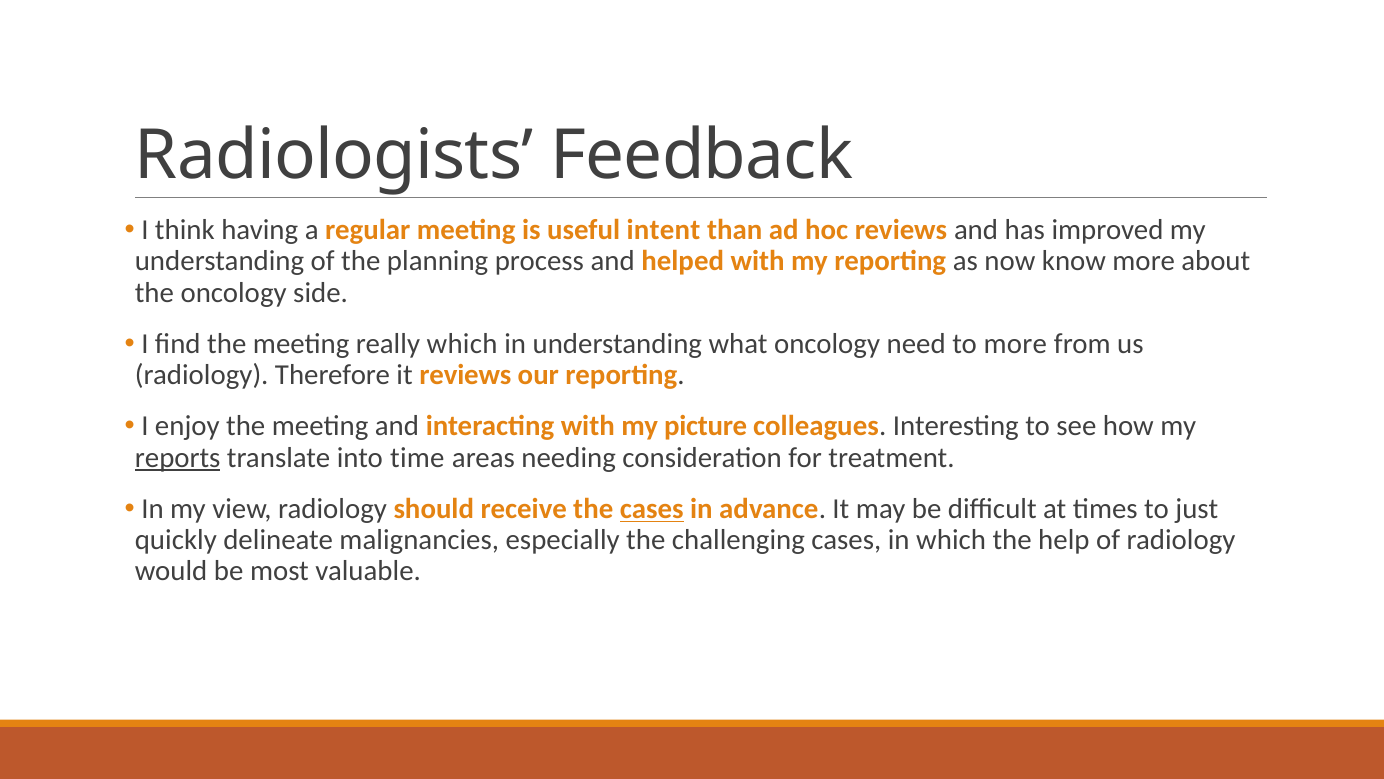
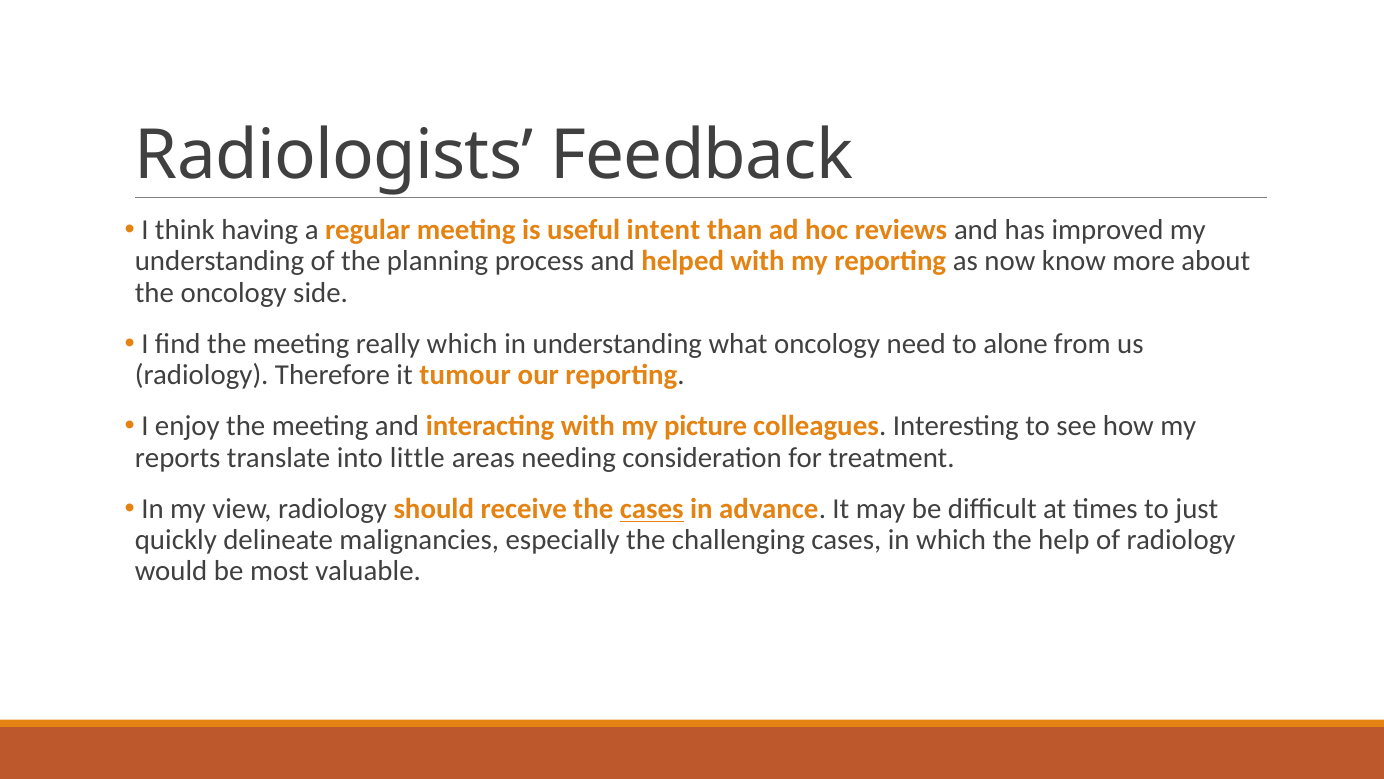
to more: more -> alone
it reviews: reviews -> tumour
reports underline: present -> none
time: time -> little
